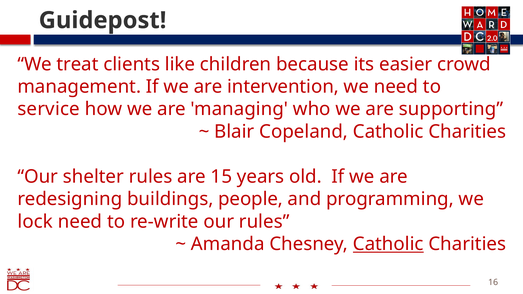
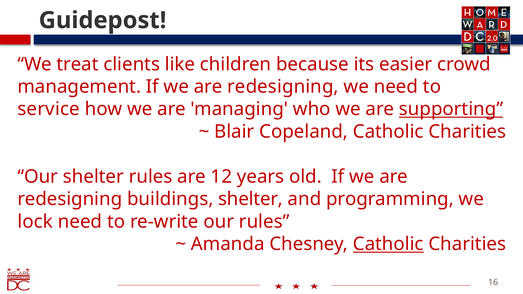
intervention at (283, 87): intervention -> redesigning
supporting underline: none -> present
15: 15 -> 12
buildings people: people -> shelter
